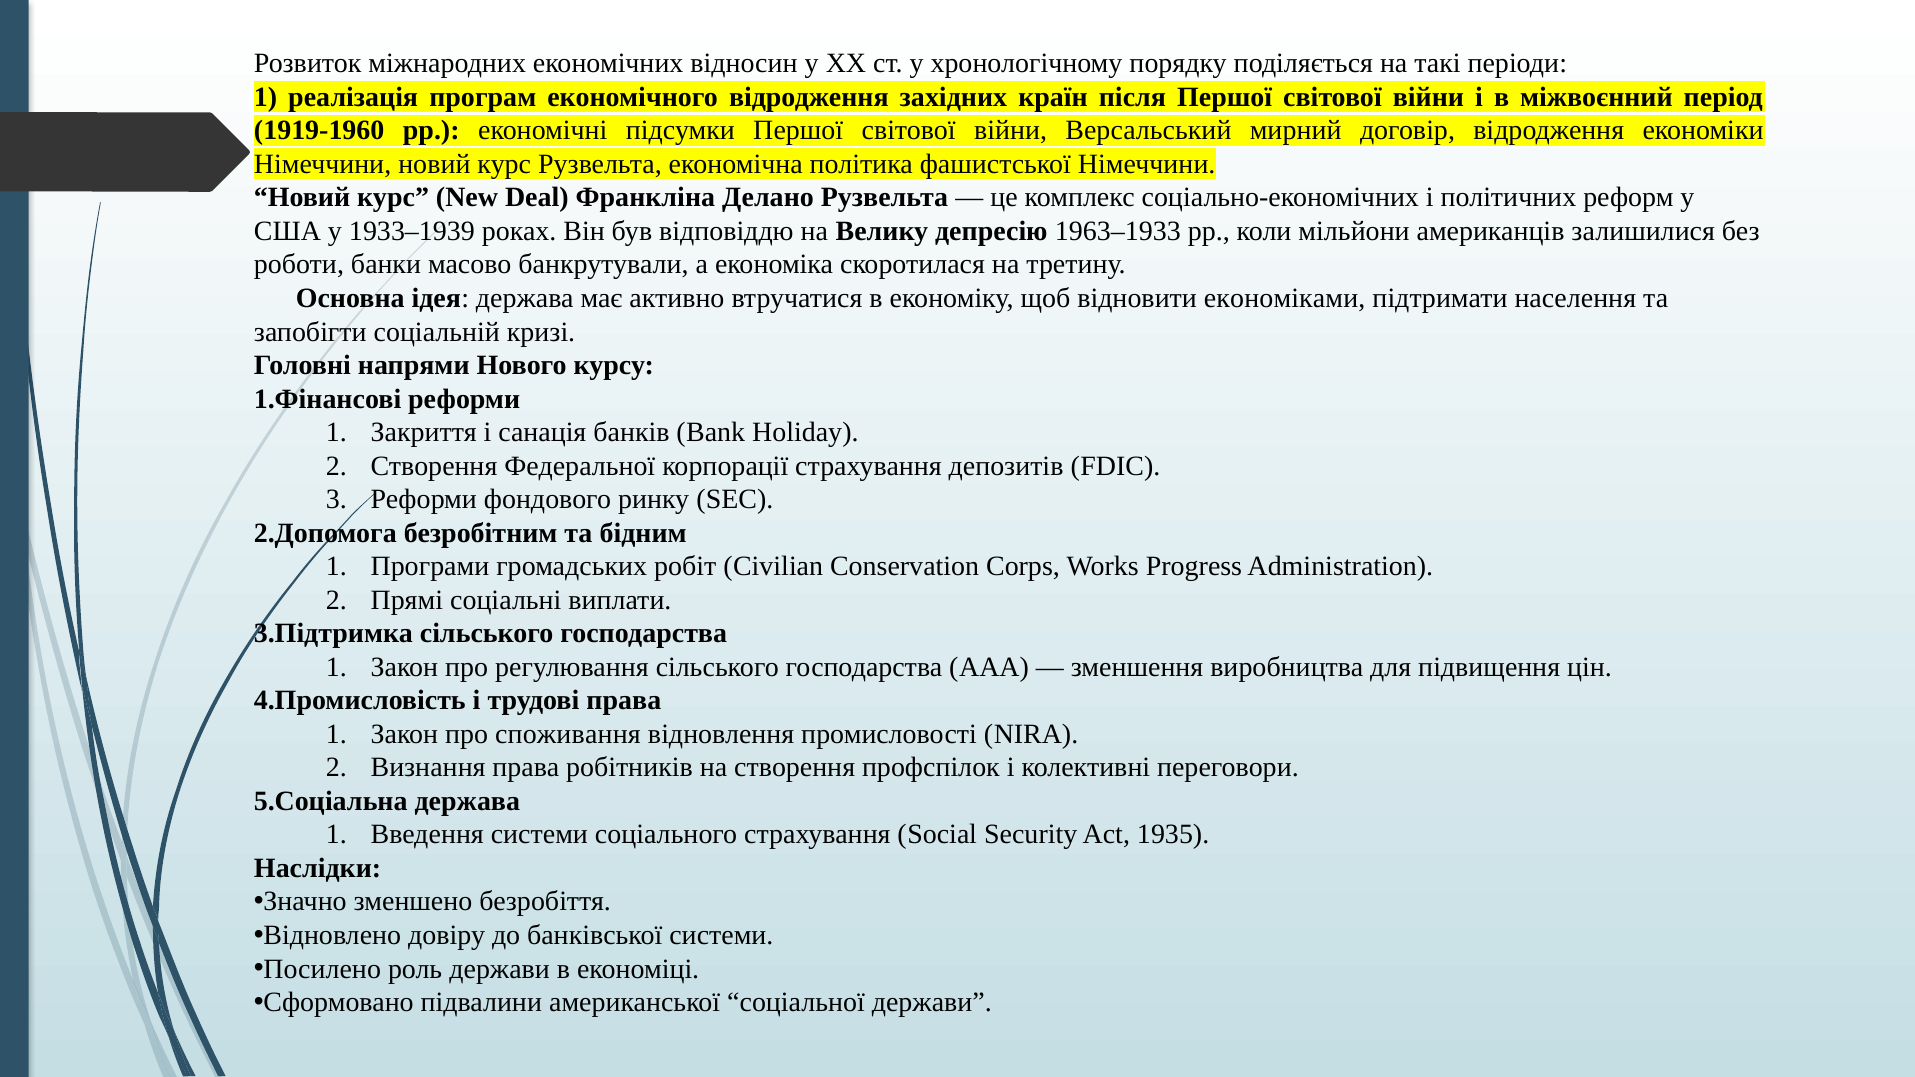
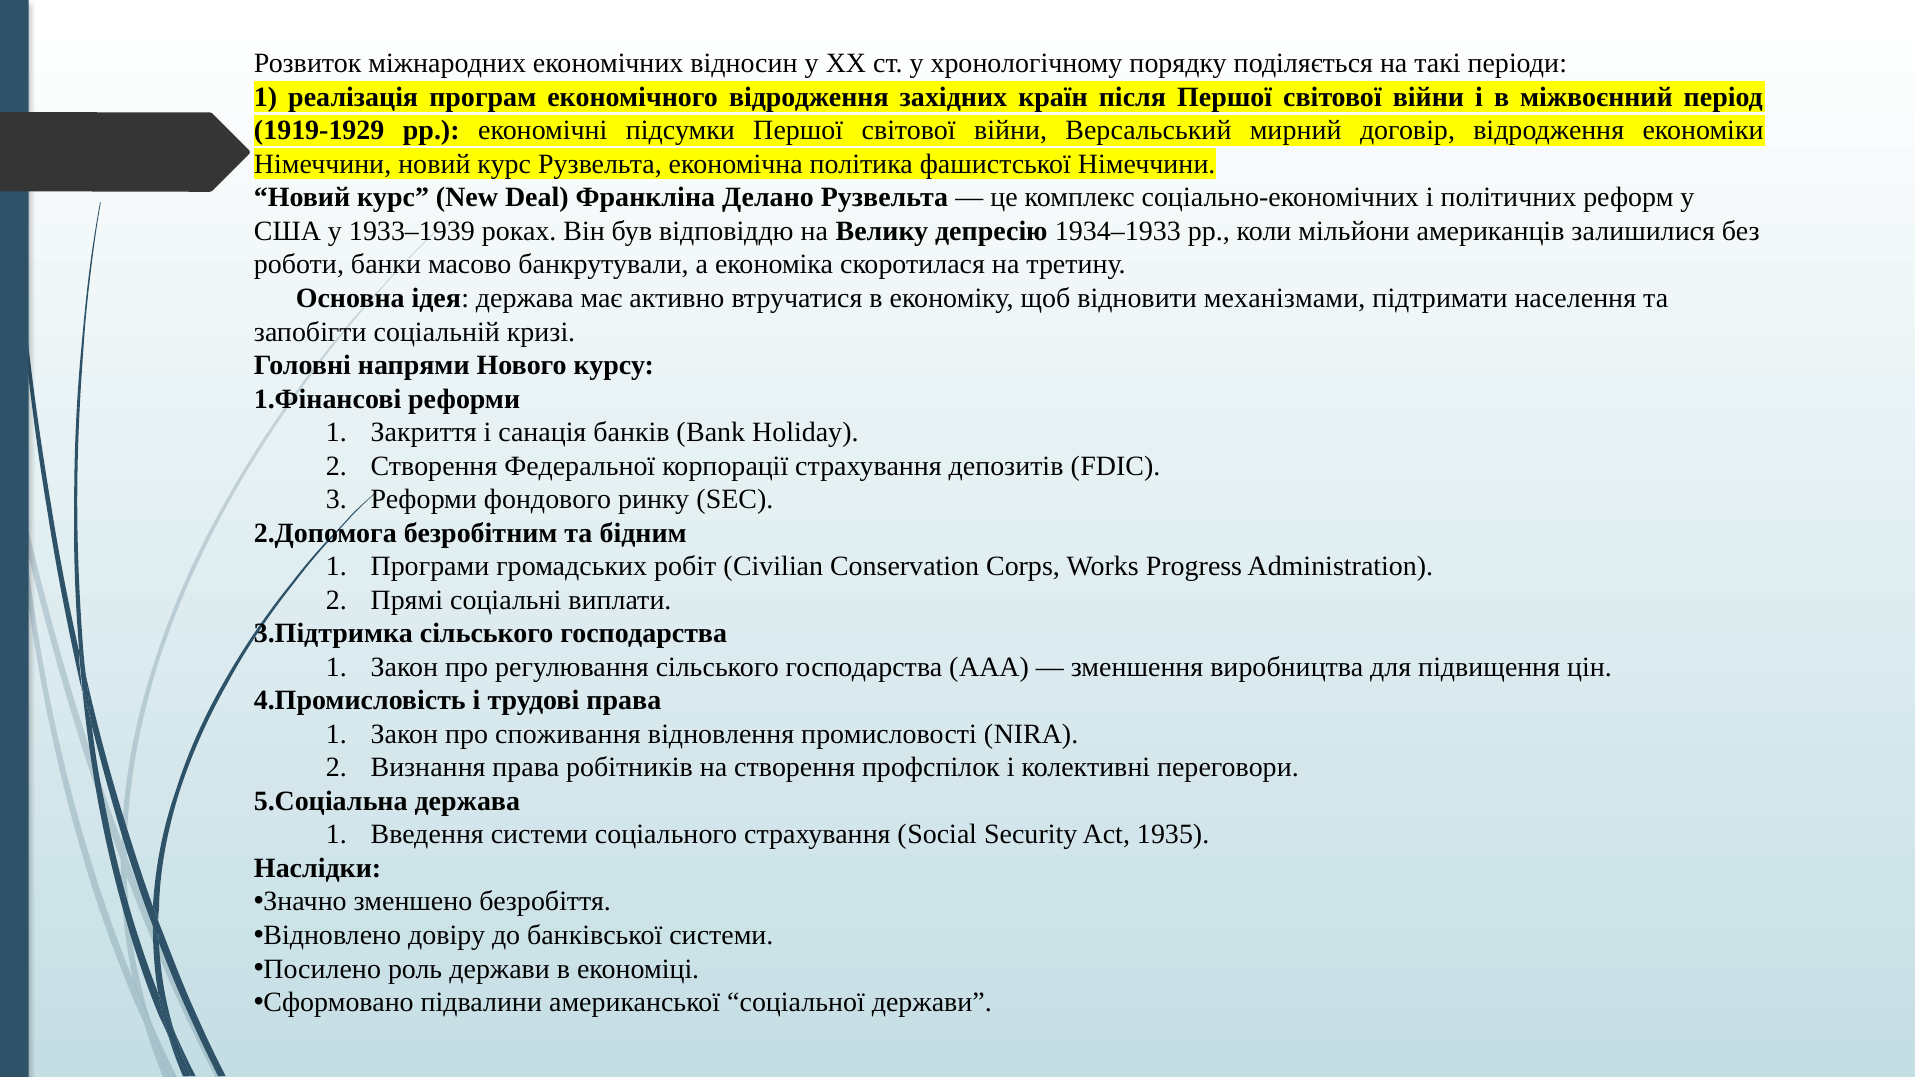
1919-1960: 1919-1960 -> 1919-1929
1963–1933: 1963–1933 -> 1934–1933
економіками: економіками -> механізмами
